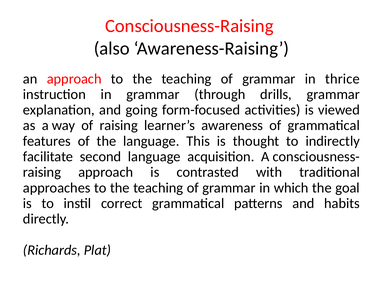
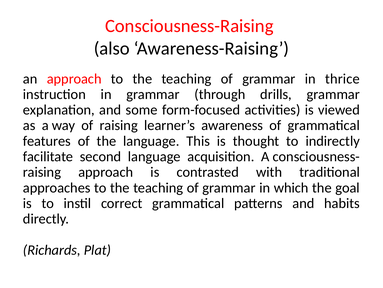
going: going -> some
